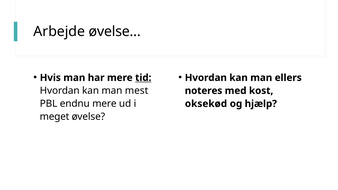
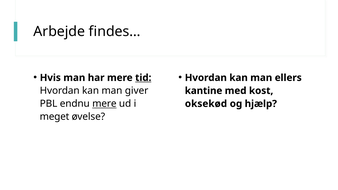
øvelse…: øvelse… -> findes…
mest: mest -> giver
noteres: noteres -> kantine
mere at (104, 104) underline: none -> present
